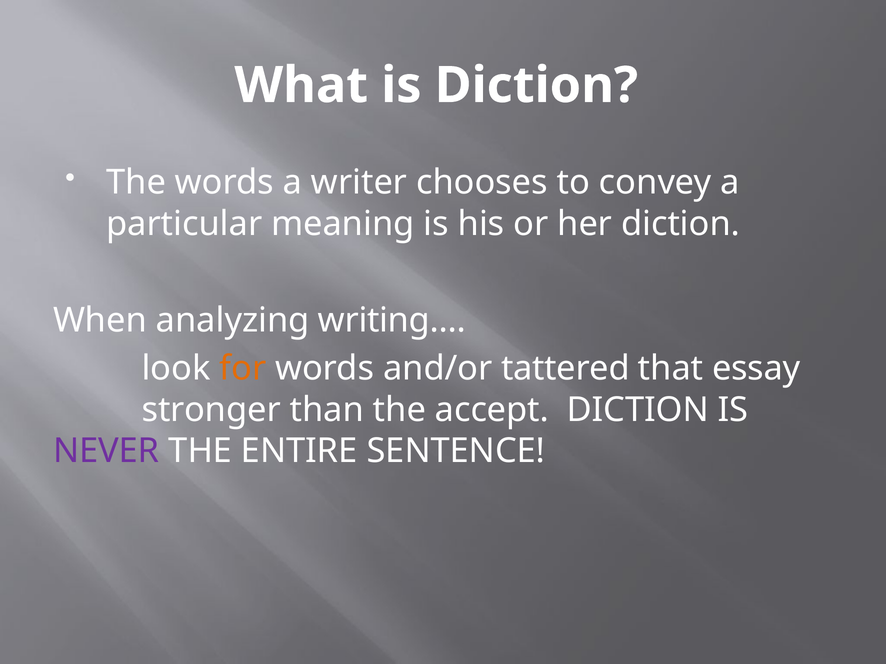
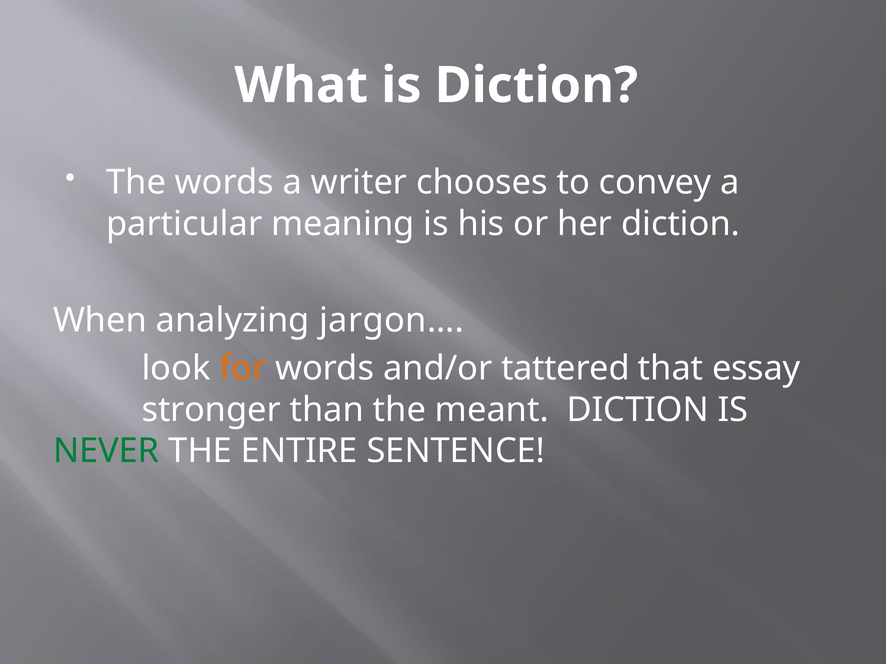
writing…: writing… -> jargon…
accept: accept -> meant
NEVER colour: purple -> green
